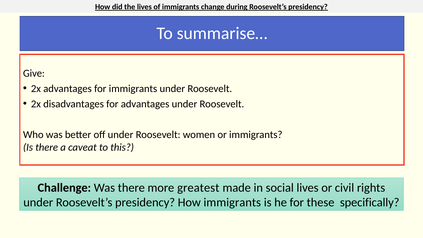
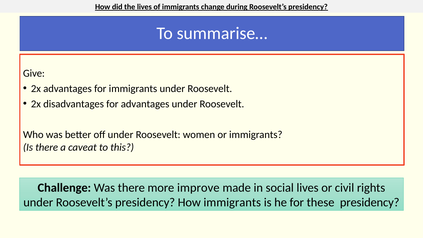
greatest: greatest -> improve
these specifically: specifically -> presidency
